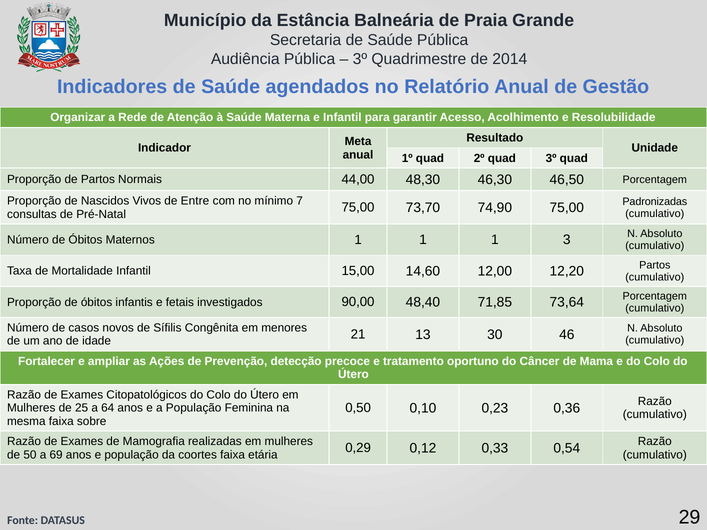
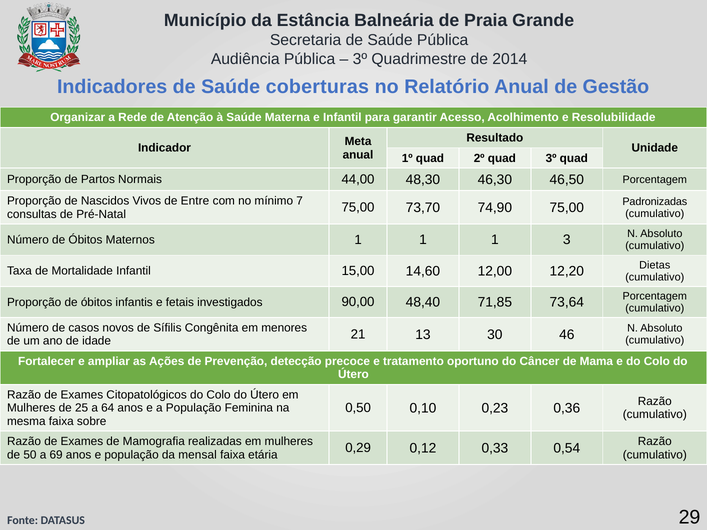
agendados: agendados -> coberturas
12,20 Partos: Partos -> Dietas
coortes: coortes -> mensal
